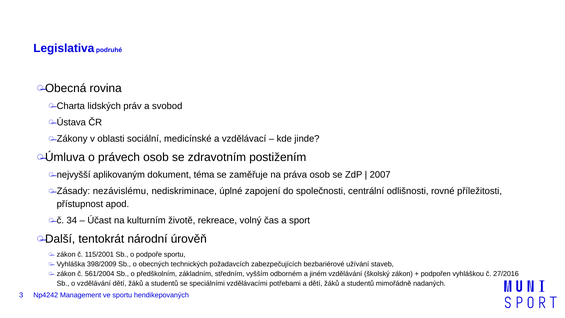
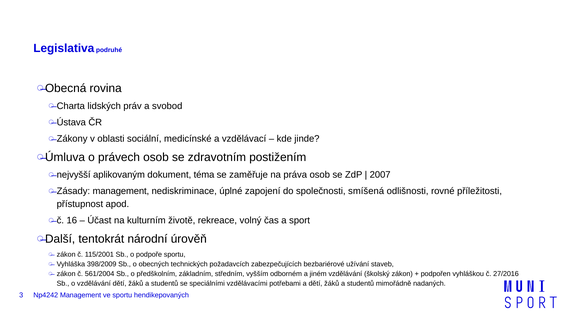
Zásady nezávislému: nezávislému -> management
centrální: centrální -> smíšená
34: 34 -> 16
